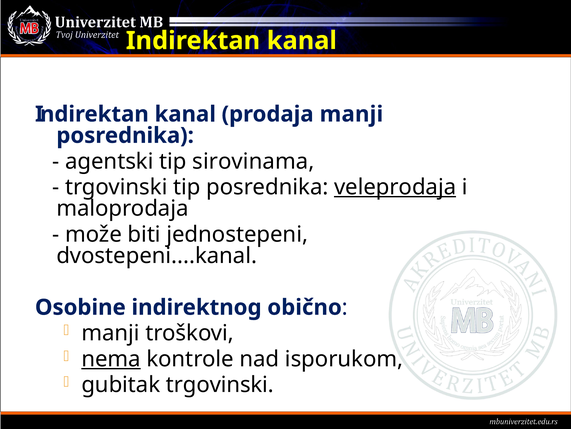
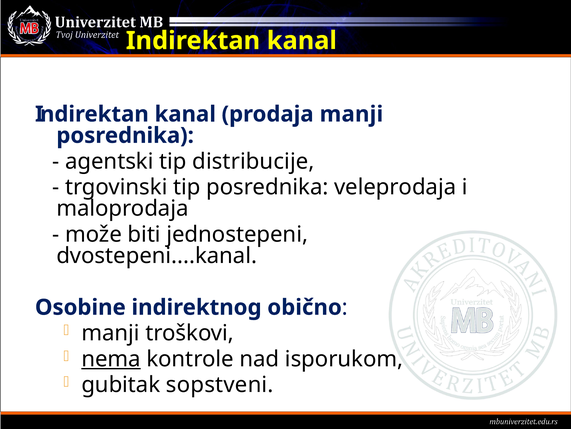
sirovinama: sirovinama -> distribucije
veleprodaja underline: present -> none
gubitak trgovinski: trgovinski -> sopstveni
